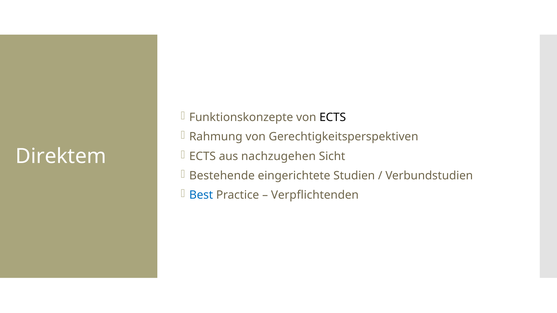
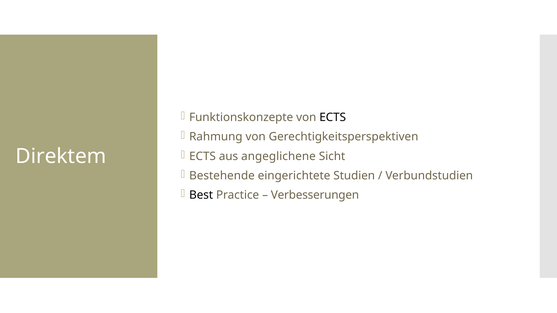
nachzugehen: nachzugehen -> angeglichene
Best colour: blue -> black
Verpflichtenden: Verpflichtenden -> Verbesserungen
